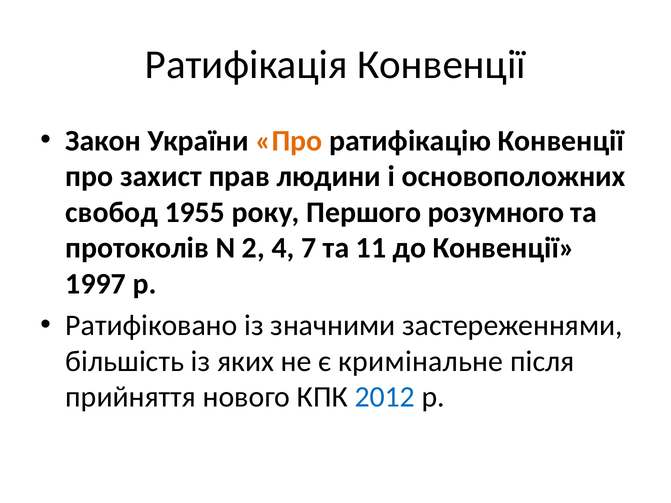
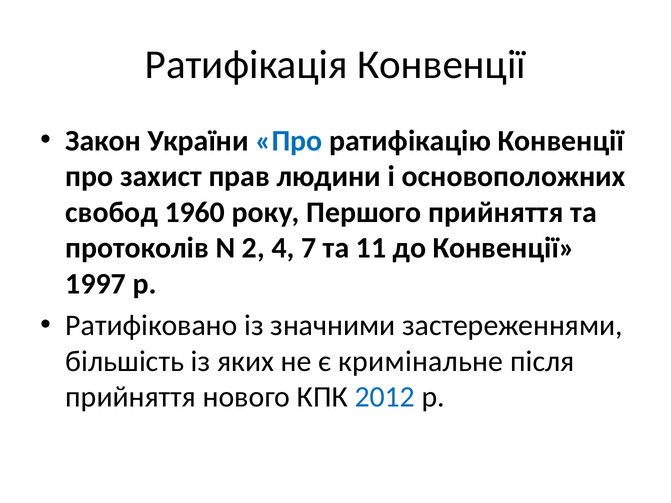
Про at (289, 141) colour: orange -> blue
1955: 1955 -> 1960
Першого розумного: розумного -> прийняття
